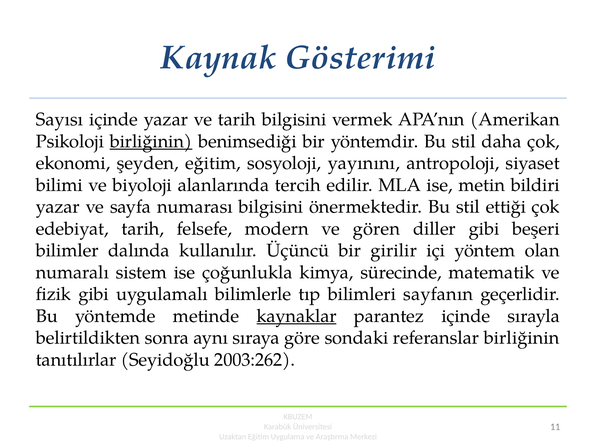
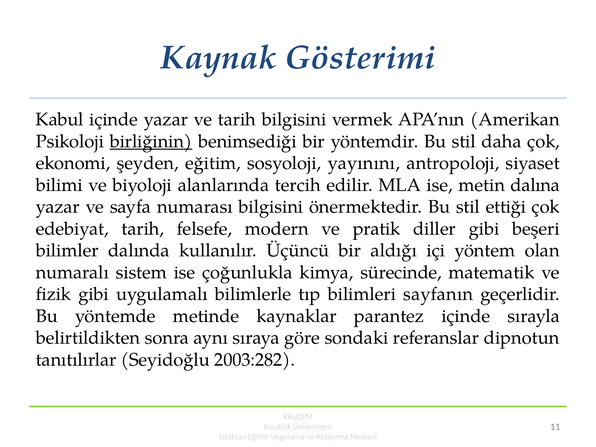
Sayısı: Sayısı -> Kabul
bildiri: bildiri -> dalına
gören: gören -> pratik
girilir: girilir -> aldığı
kaynaklar underline: present -> none
referanslar birliğinin: birliğinin -> dipnotun
2003:262: 2003:262 -> 2003:282
